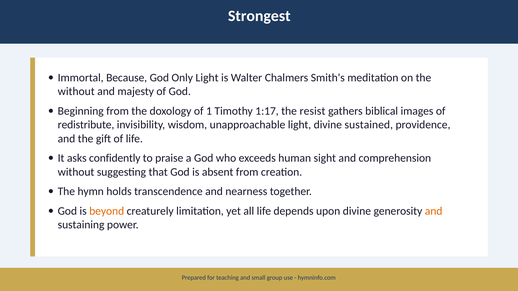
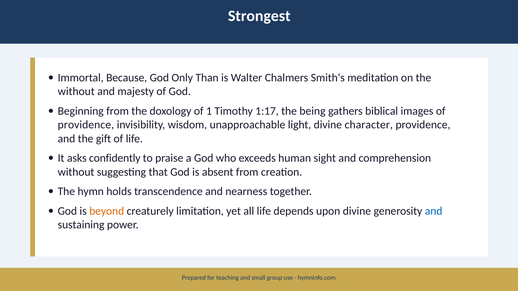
Only Light: Light -> Than
resist: resist -> being
redistribute at (86, 125): redistribute -> providence
sustained: sustained -> character
and at (434, 211) colour: orange -> blue
